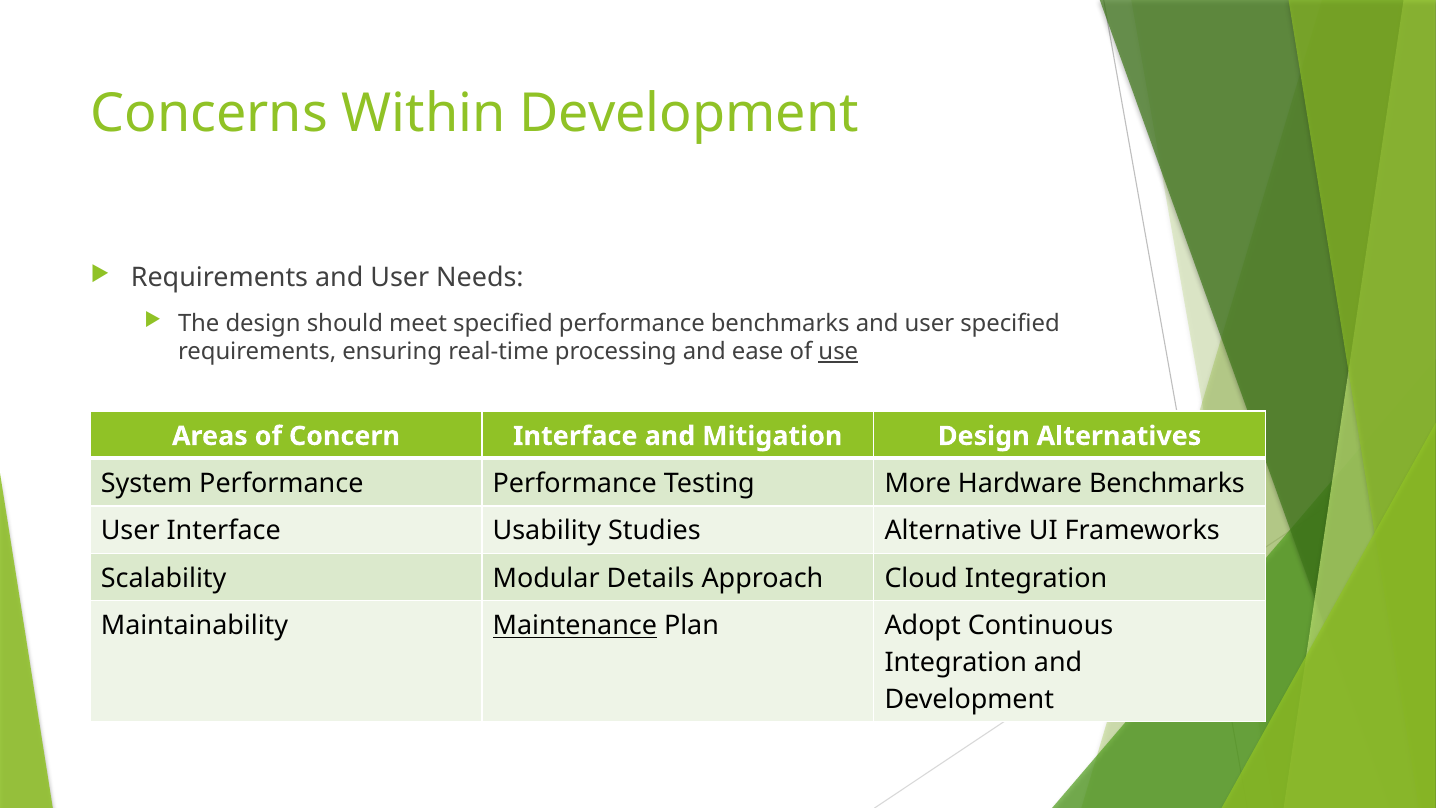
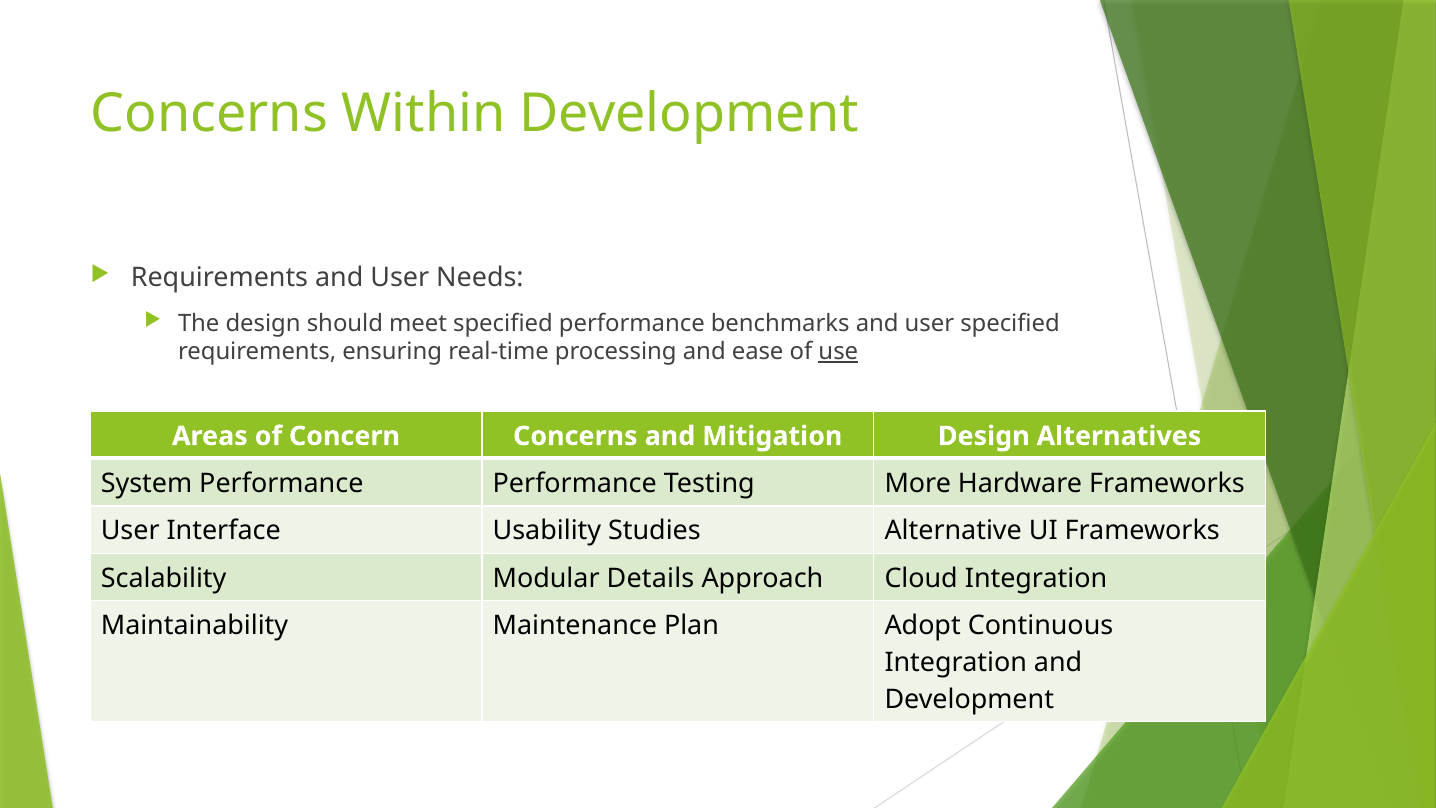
Concern Interface: Interface -> Concerns
Hardware Benchmarks: Benchmarks -> Frameworks
Maintenance underline: present -> none
